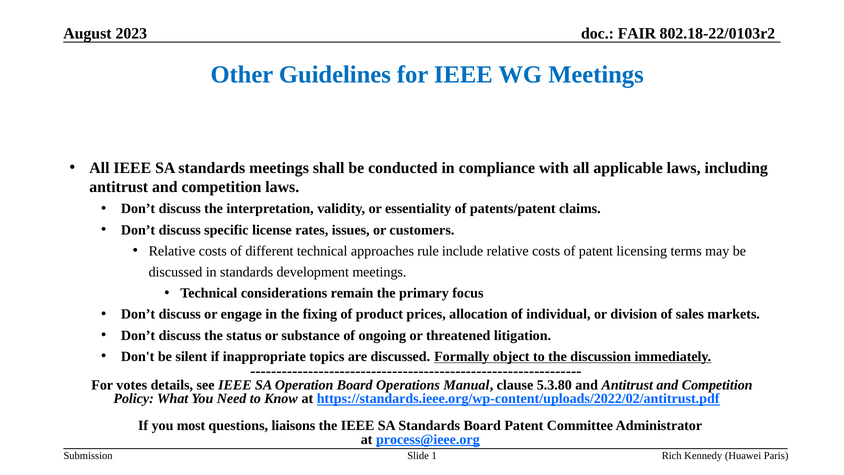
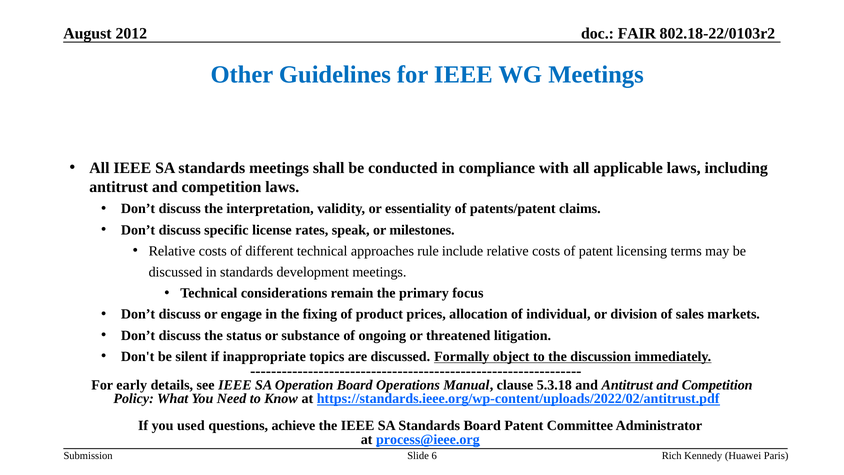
2023: 2023 -> 2012
issues: issues -> speak
customers: customers -> milestones
votes: votes -> early
5.3.80: 5.3.80 -> 5.3.18
most: most -> used
liaisons: liaisons -> achieve
1: 1 -> 6
